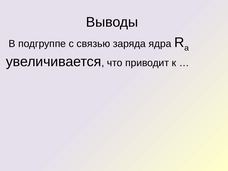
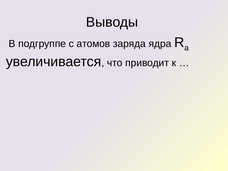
связью: связью -> атомов
